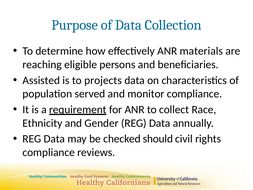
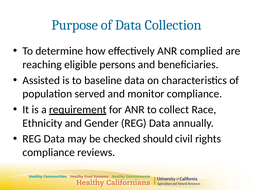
materials: materials -> complied
projects: projects -> baseline
